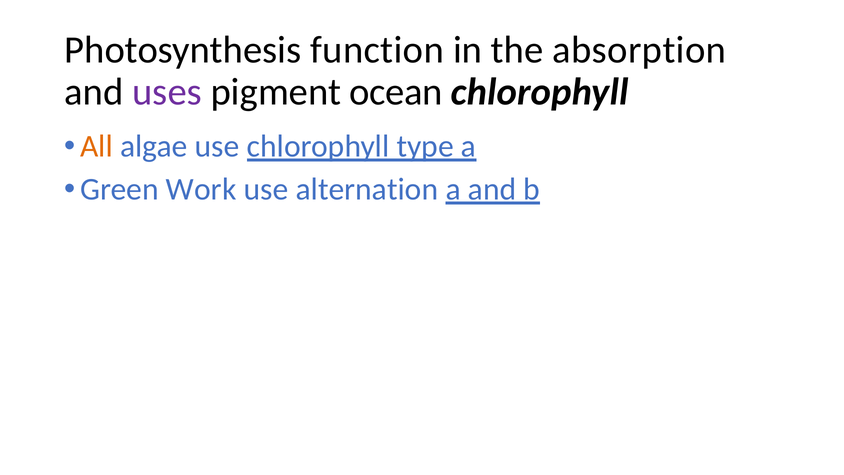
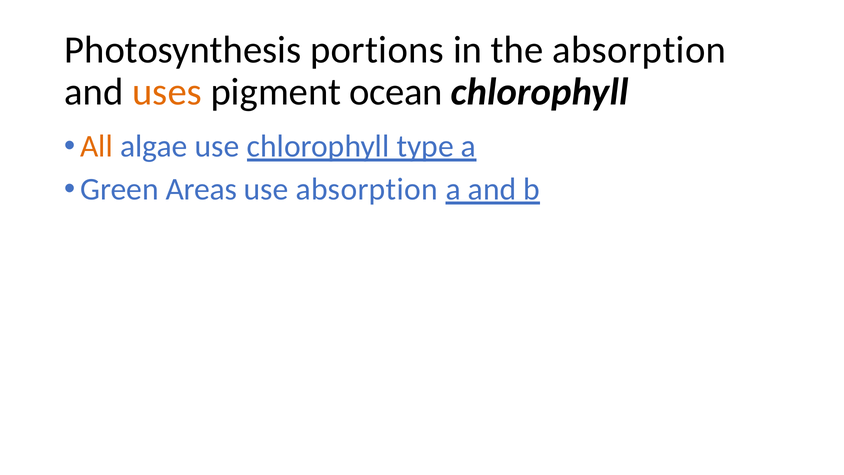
function: function -> portions
uses colour: purple -> orange
Work: Work -> Areas
use alternation: alternation -> absorption
